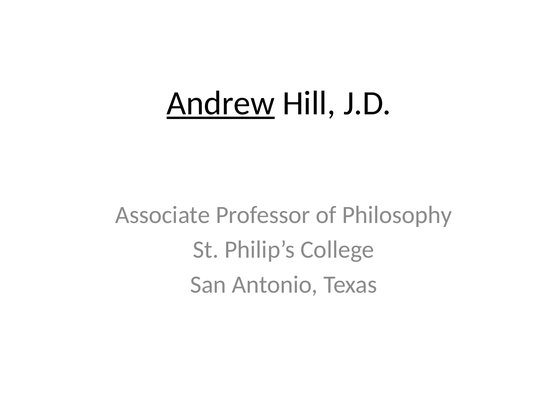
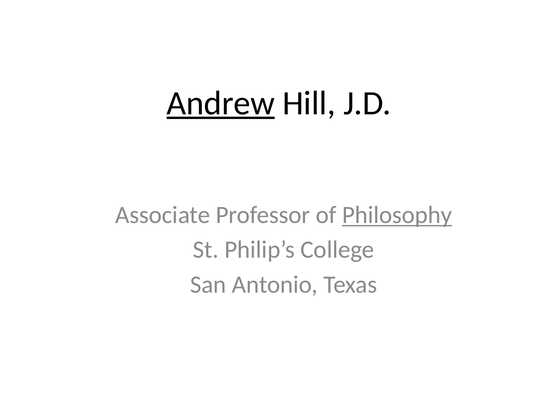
Philosophy underline: none -> present
